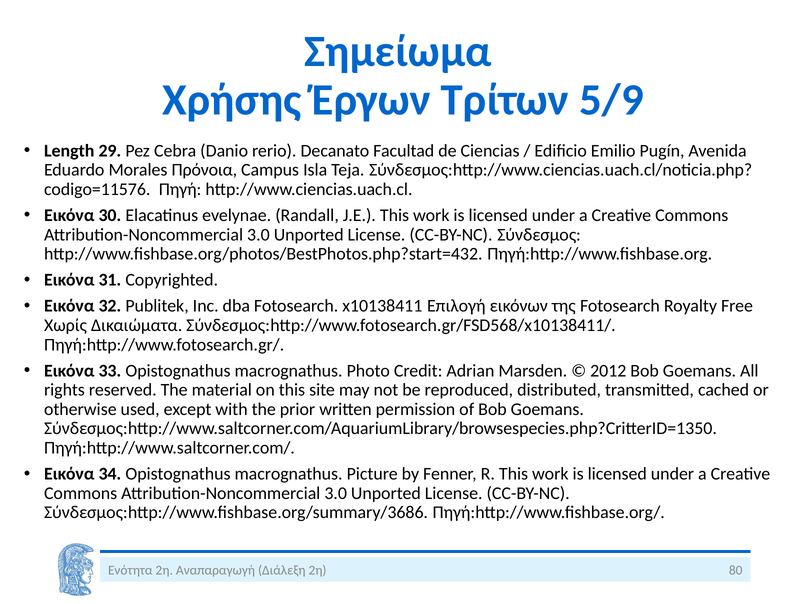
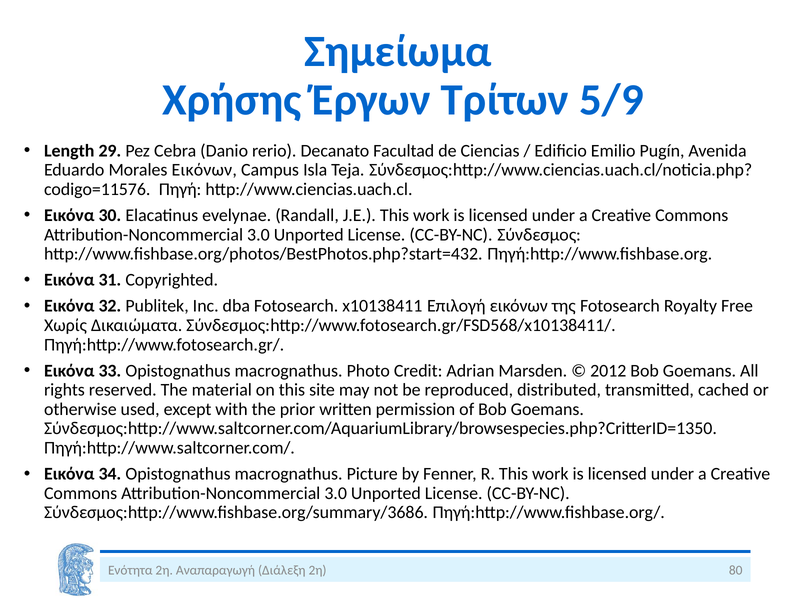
Morales Πρόνοια: Πρόνοια -> Εικόνων
